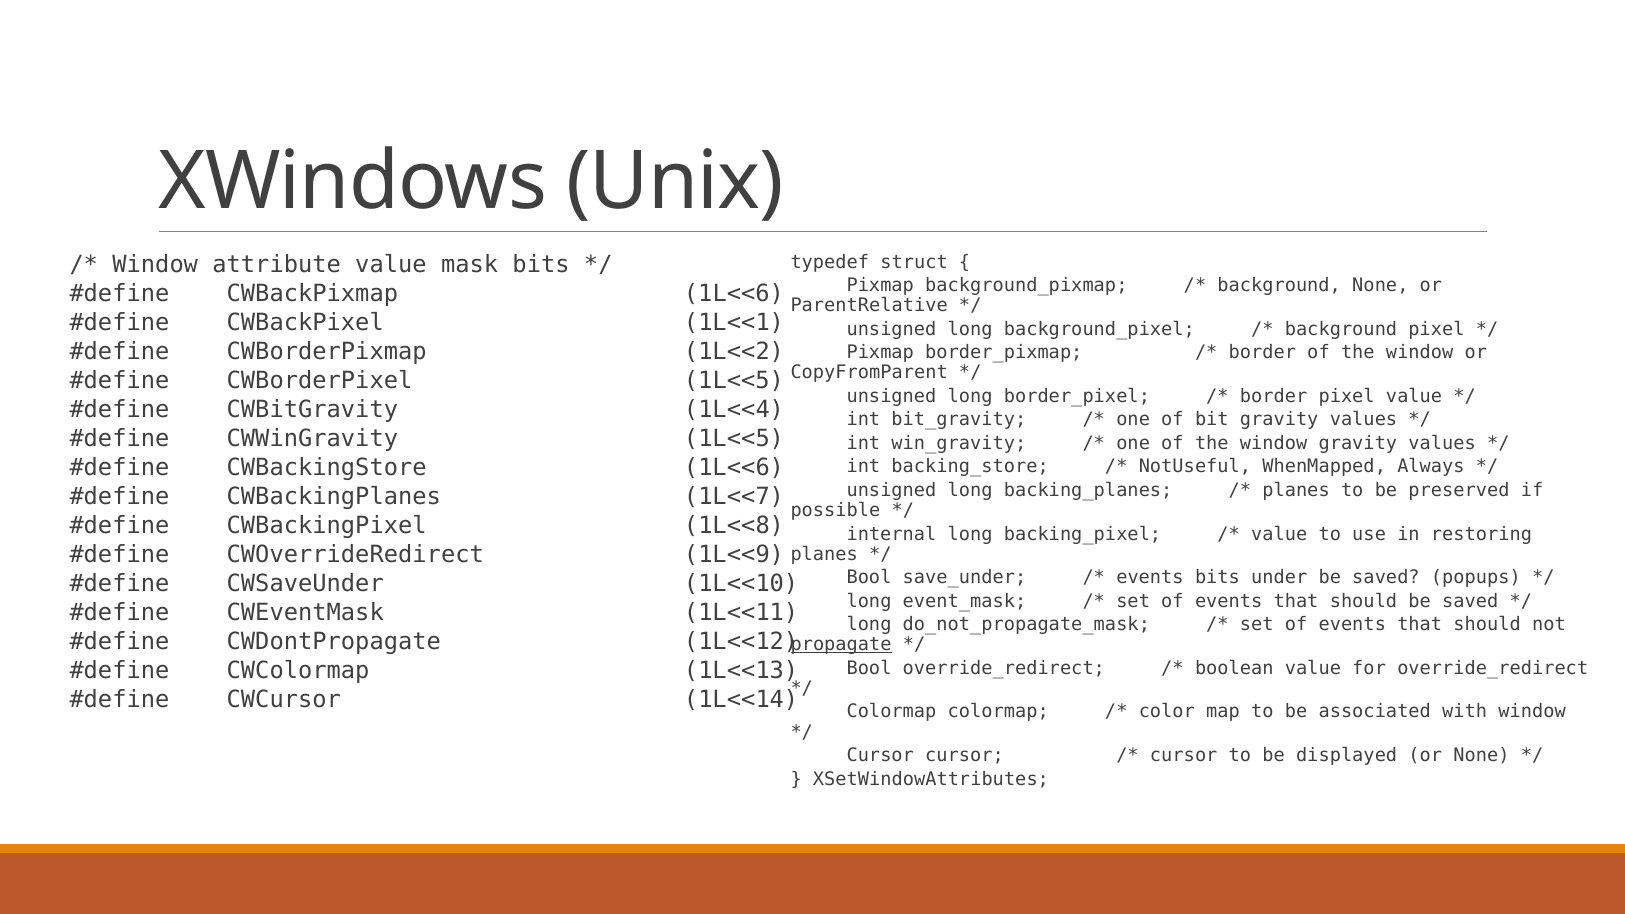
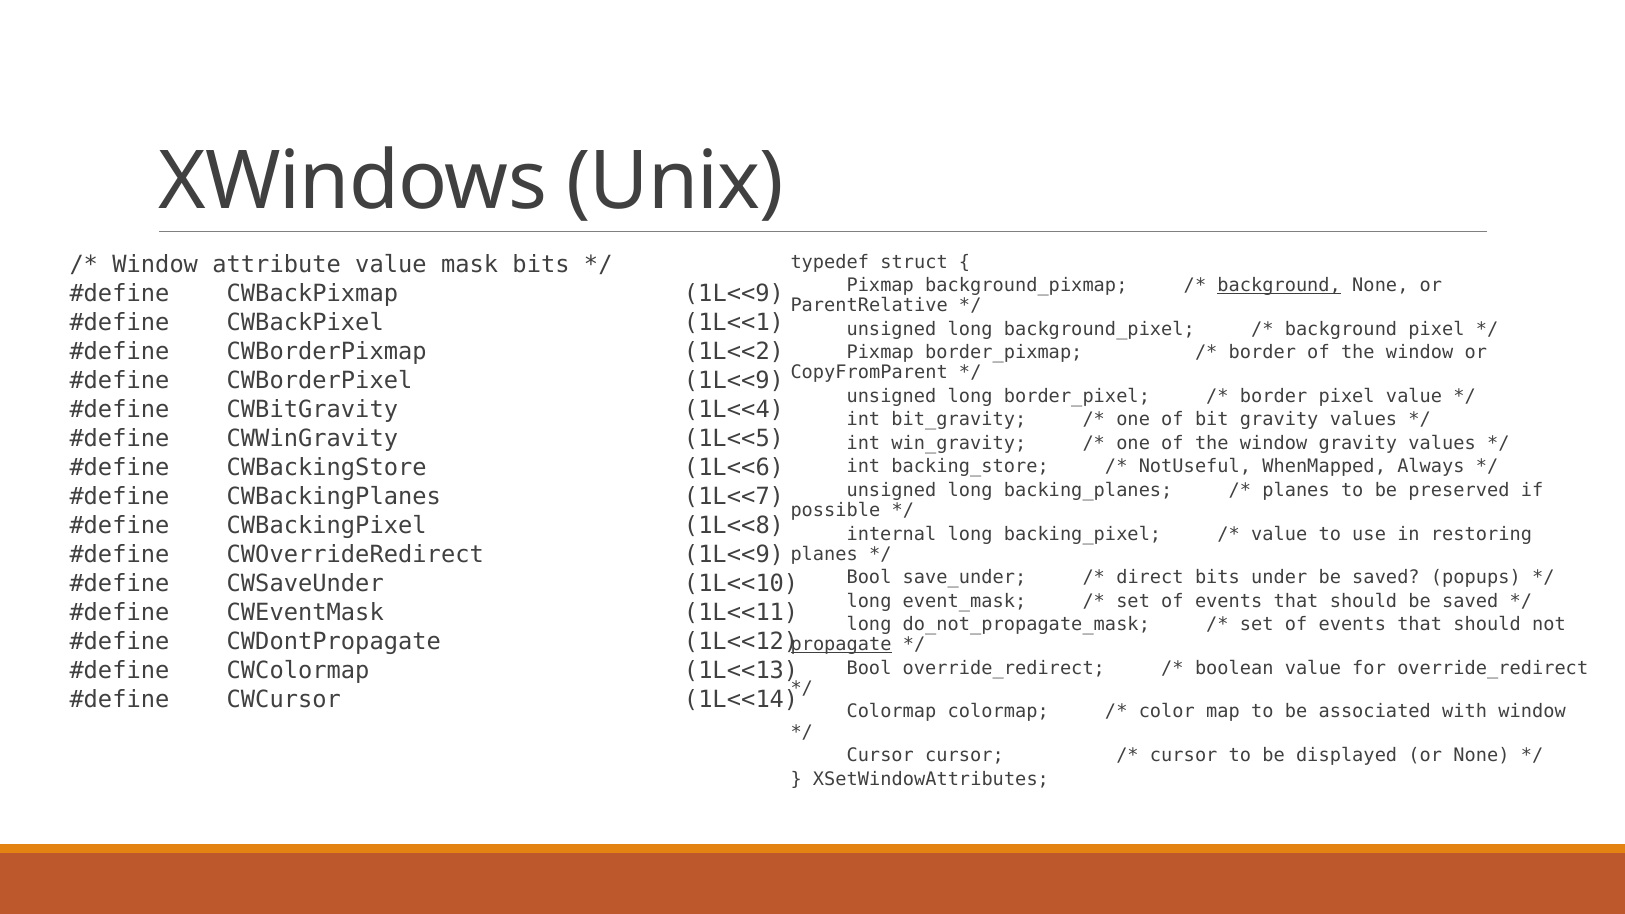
background at (1279, 286) underline: none -> present
CWBackPixmap 1L<<6: 1L<<6 -> 1L<<9
CWBorderPixel 1L<<5: 1L<<5 -> 1L<<9
events at (1150, 578): events -> direct
